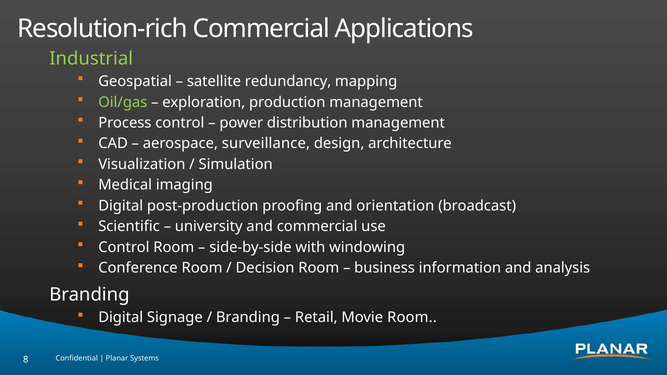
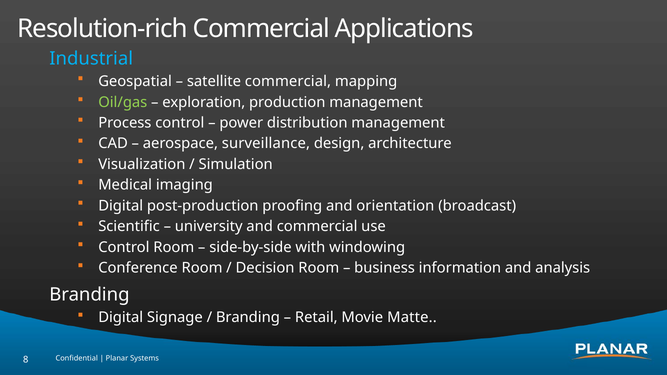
Industrial colour: light green -> light blue
satellite redundancy: redundancy -> commercial
Movie Room: Room -> Matte
